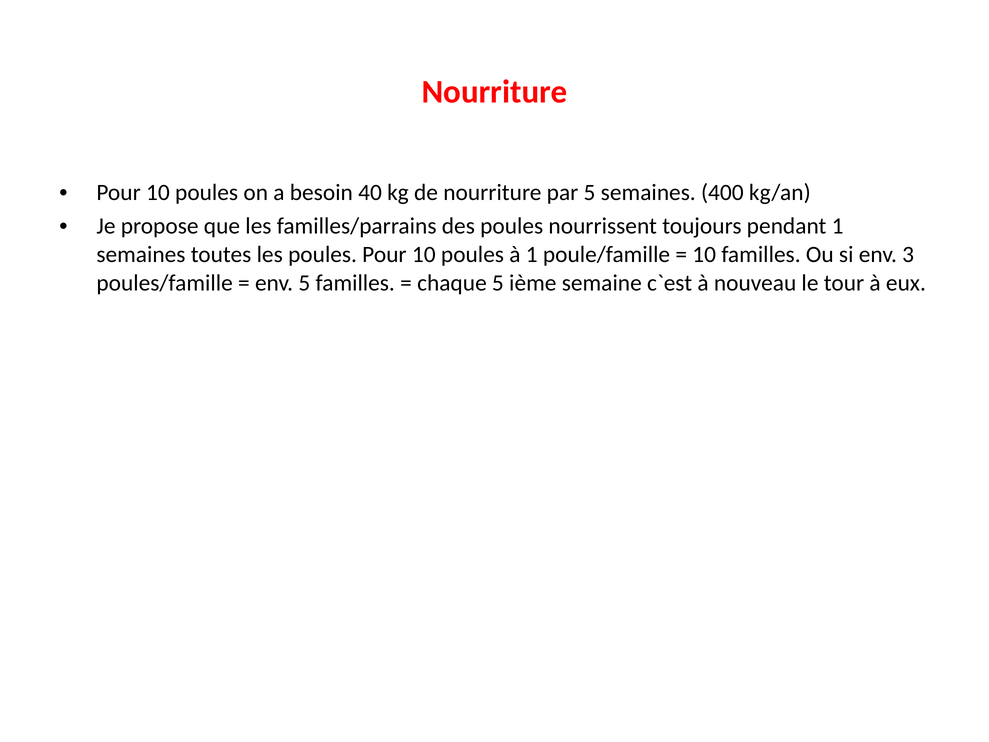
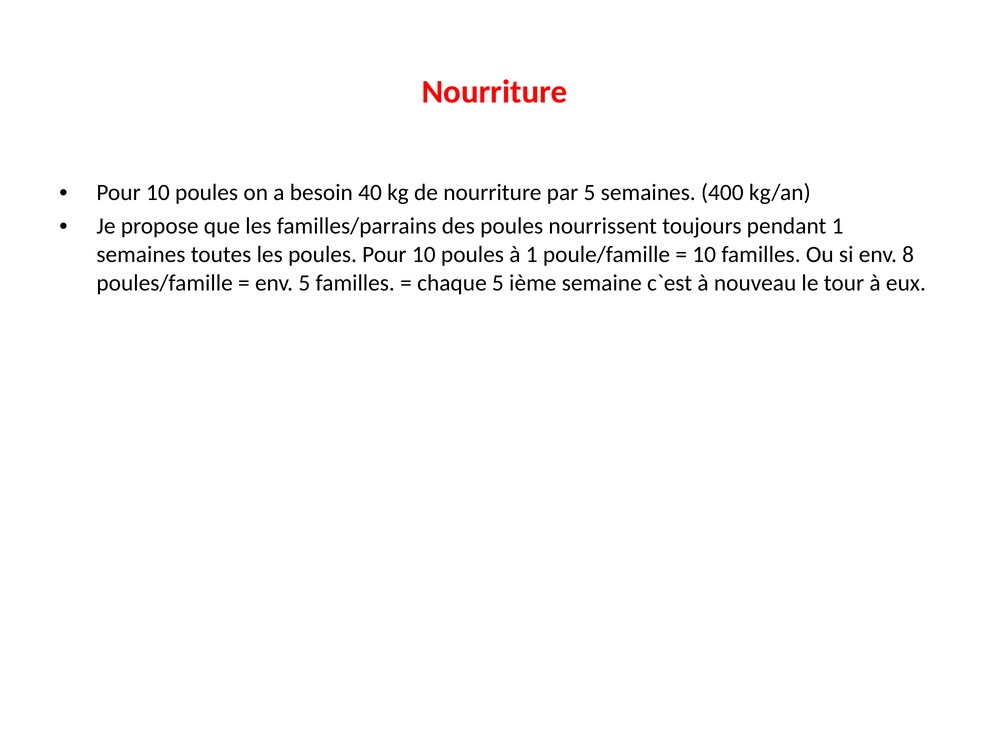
3: 3 -> 8
